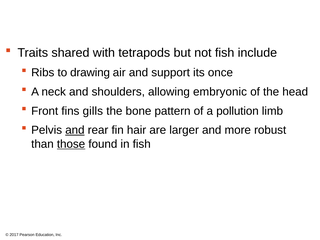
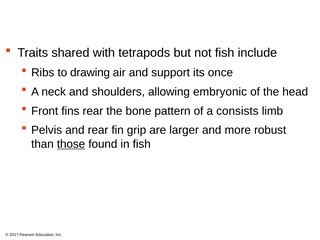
fins gills: gills -> rear
pollution: pollution -> consists
and at (75, 130) underline: present -> none
hair: hair -> grip
